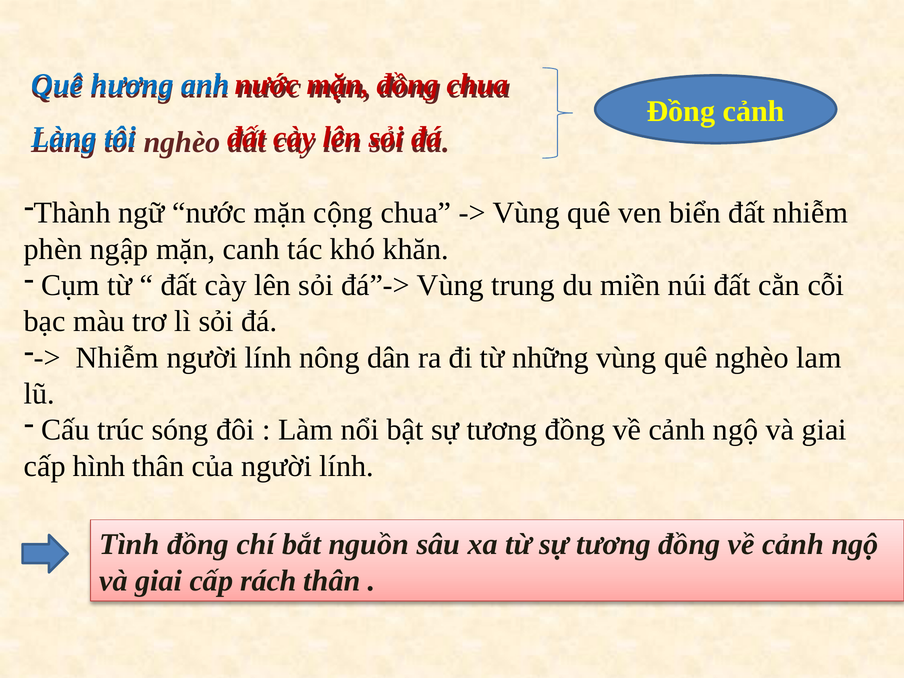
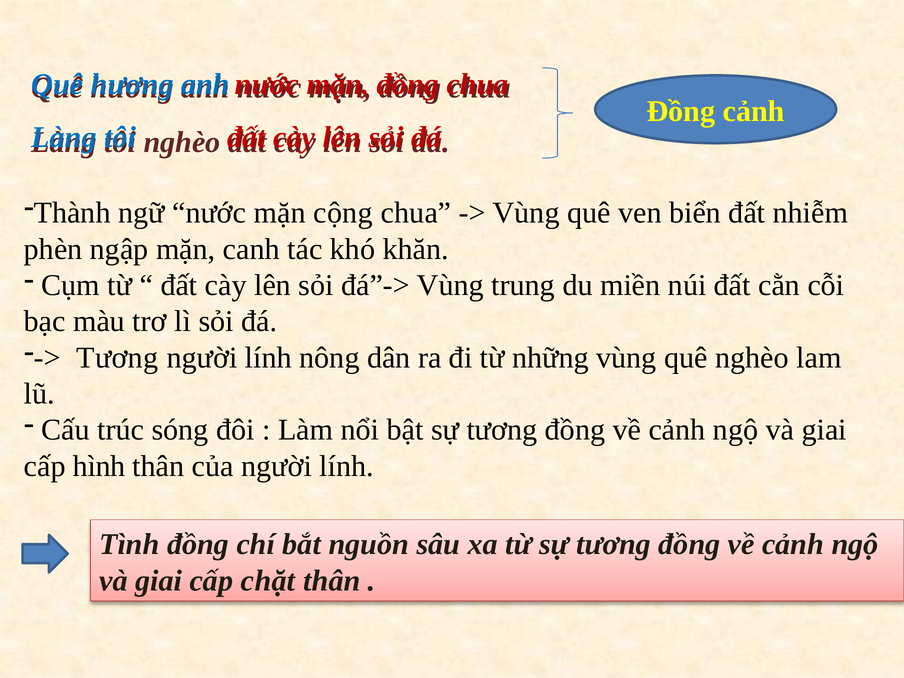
Nhiễm at (117, 358): Nhiễm -> Tương
rách: rách -> chặt
